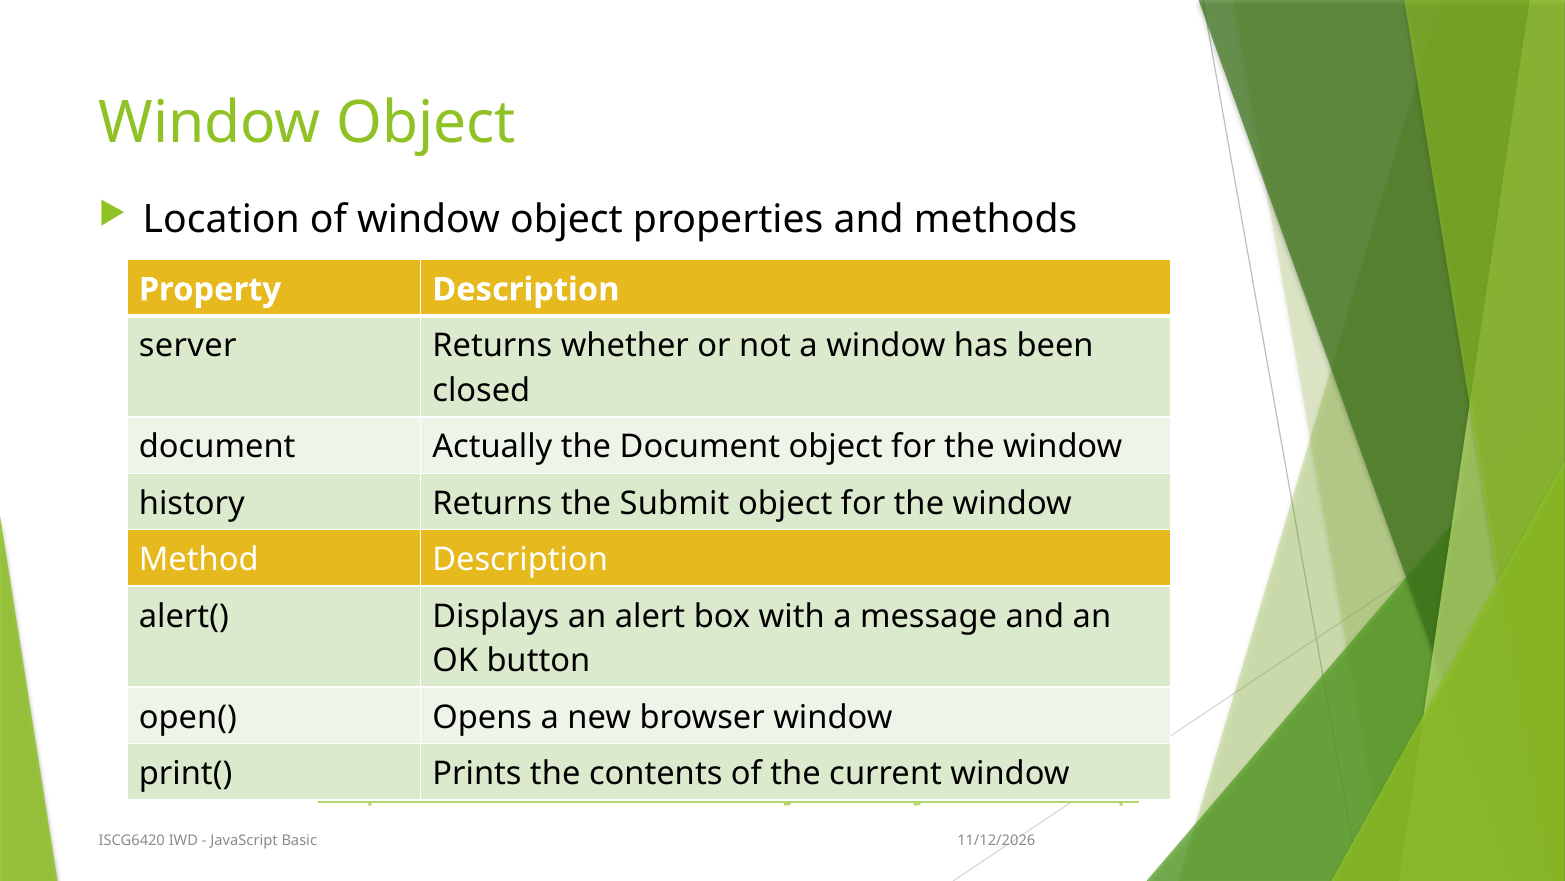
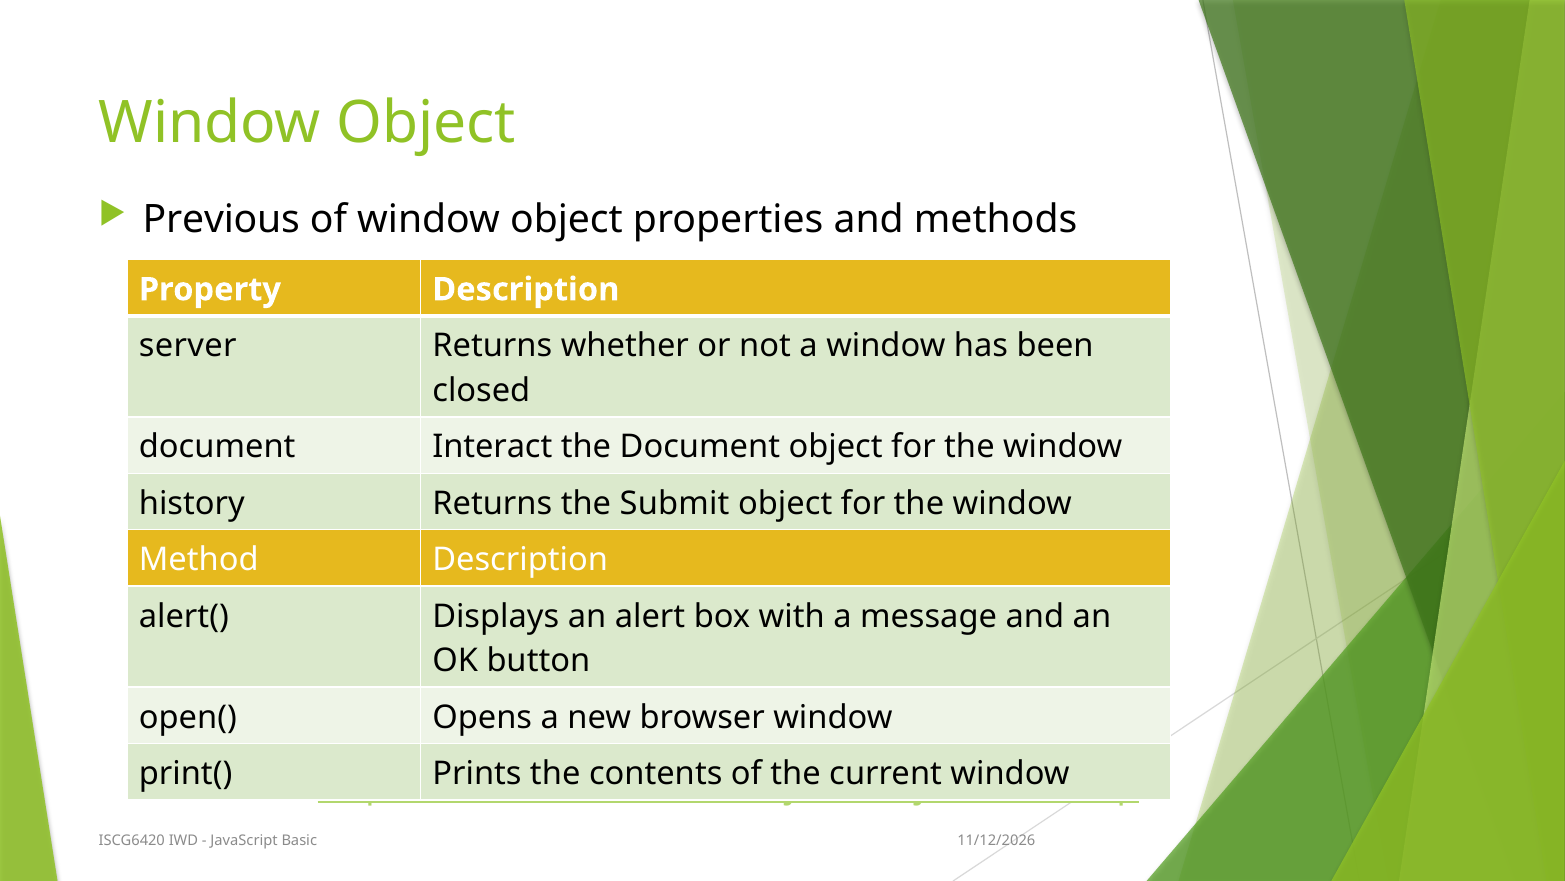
Location: Location -> Previous
Actually: Actually -> Interact
